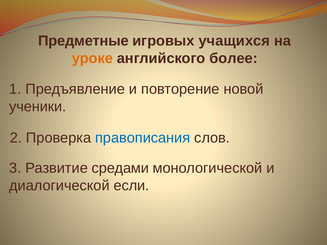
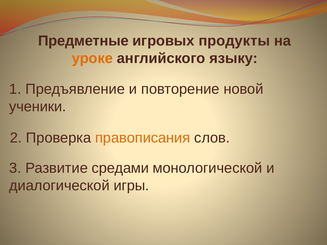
учащихся: учащихся -> продукты
более: более -> языку
правописания colour: blue -> orange
если: если -> игры
